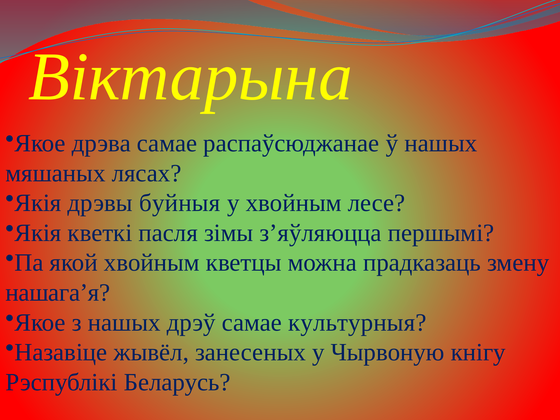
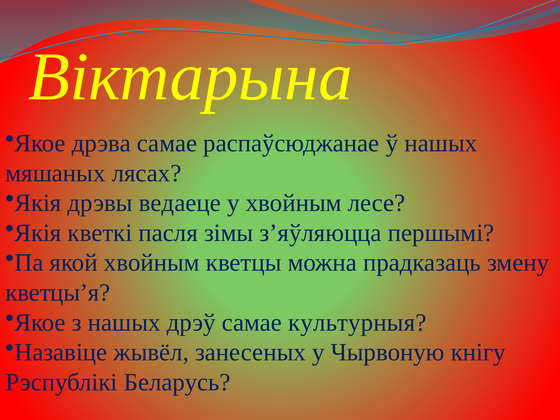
буйныя: буйныя -> ведаеце
нашага’я: нашага’я -> кветцы’я
